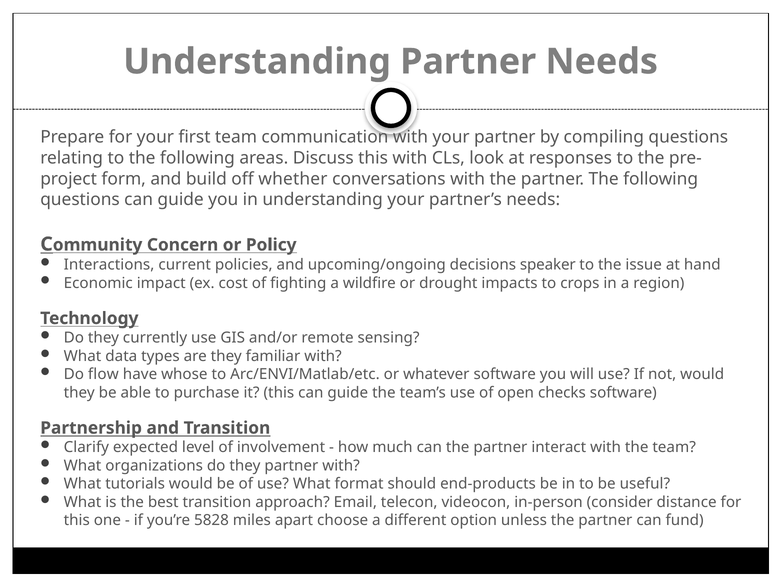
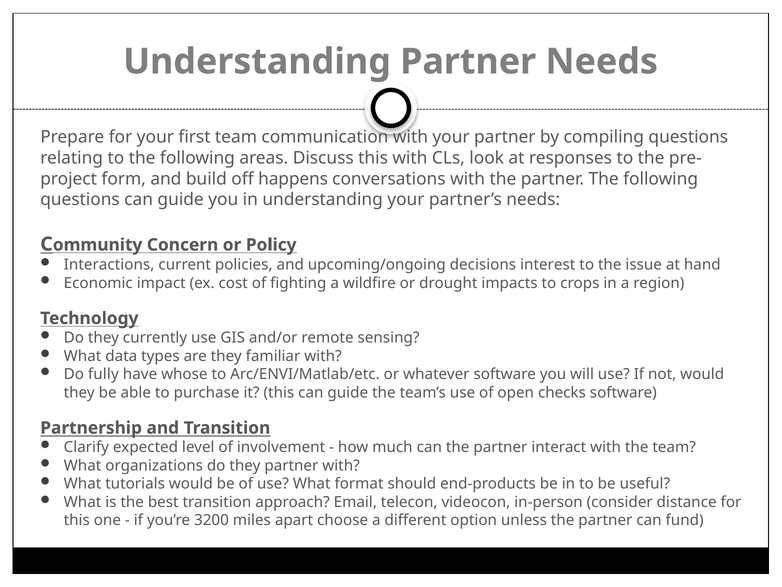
whether: whether -> happens
speaker: speaker -> interest
flow: flow -> fully
5828: 5828 -> 3200
